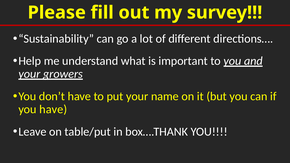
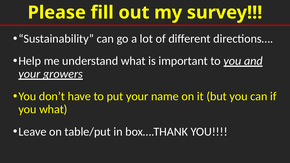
you have: have -> what
